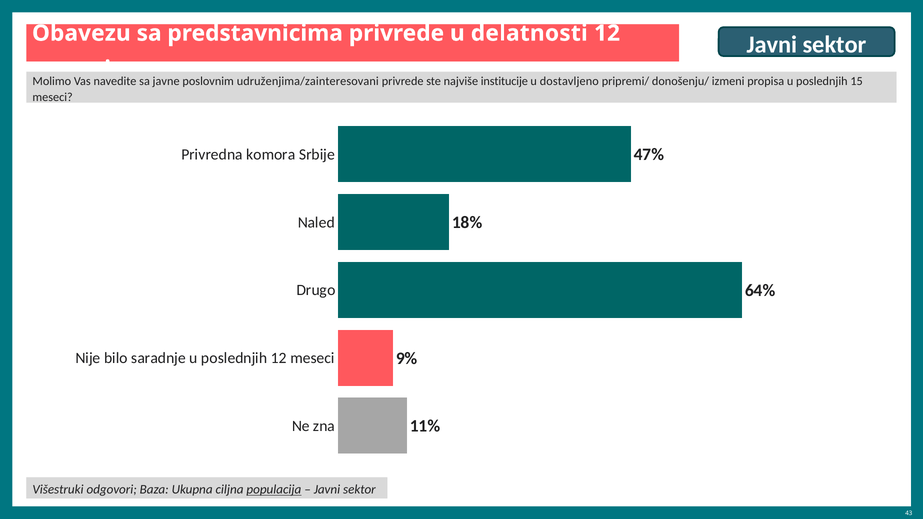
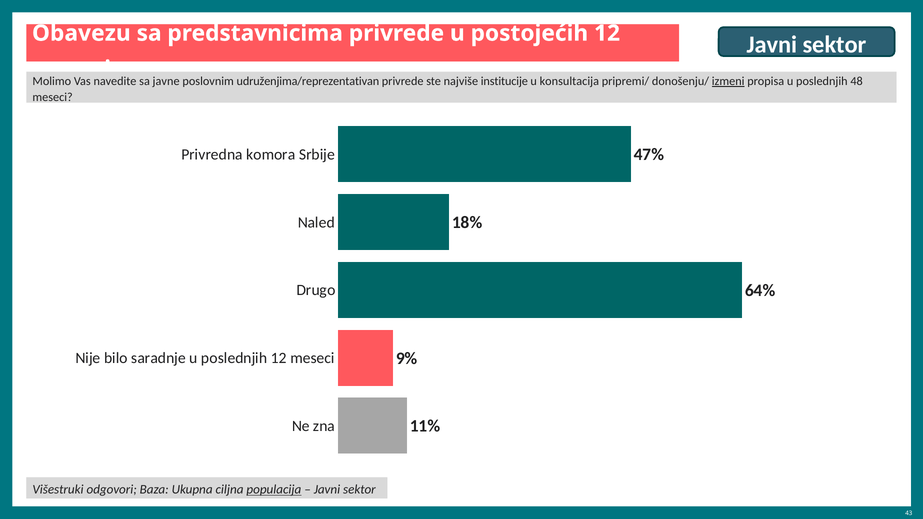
delatnosti: delatnosti -> postojećih
udruženjima/zainteresovani: udruženjima/zainteresovani -> udruženjima/reprezentativan
dostavljeno: dostavljeno -> konsultacija
izmeni underline: none -> present
15: 15 -> 48
